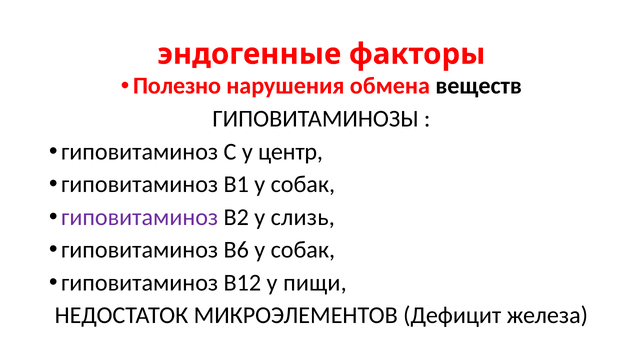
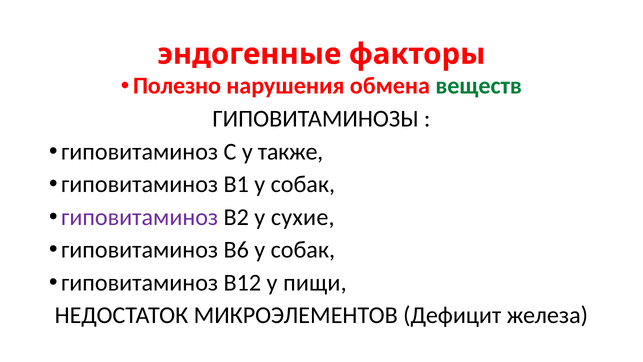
веществ colour: black -> green
центр: центр -> также
слизь: слизь -> сухие
